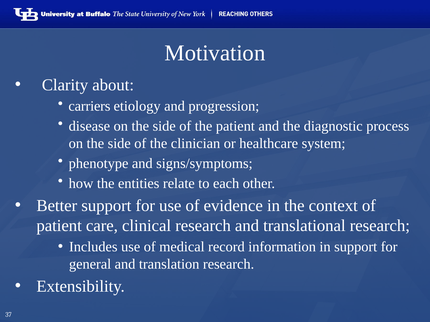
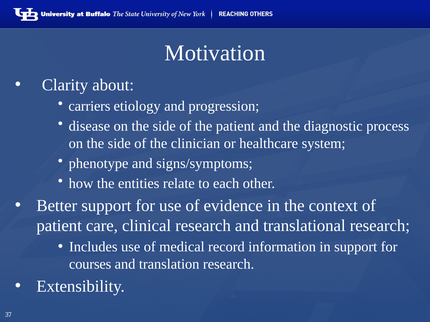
general: general -> courses
